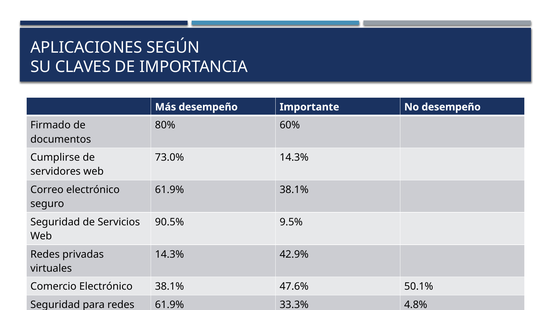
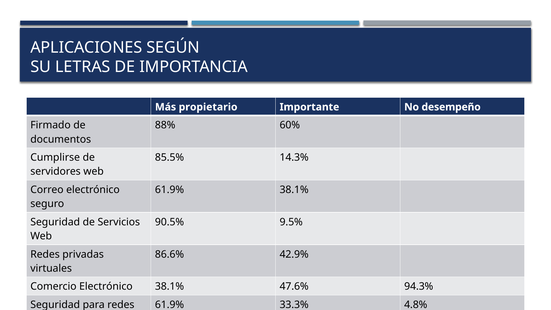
CLAVES: CLAVES -> LETRAS
Más desempeño: desempeño -> propietario
80%: 80% -> 88%
73.0%: 73.0% -> 85.5%
14.3% at (170, 254): 14.3% -> 86.6%
50.1%: 50.1% -> 94.3%
